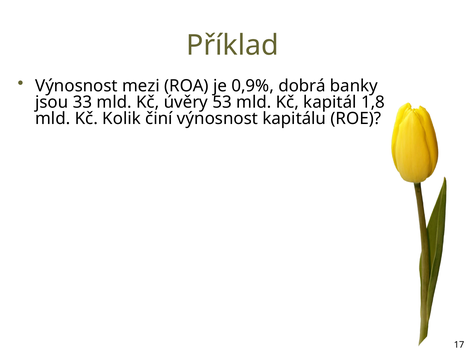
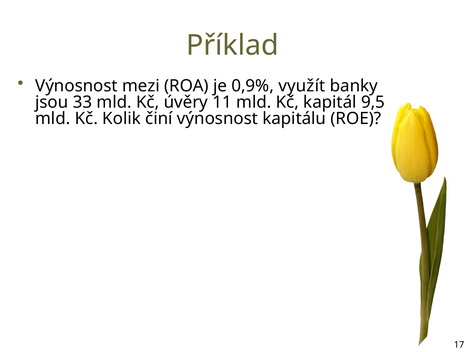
dobrá: dobrá -> využít
53: 53 -> 11
1,8: 1,8 -> 9,5
